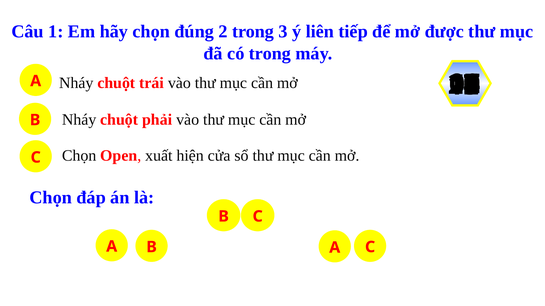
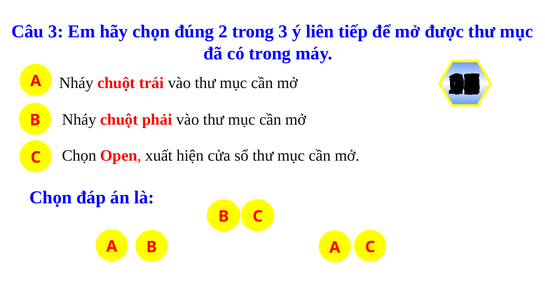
Câu 1: 1 -> 3
